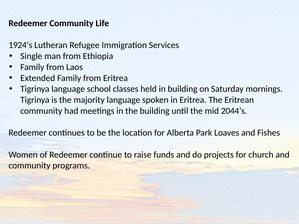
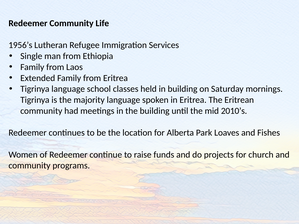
1924’s: 1924’s -> 1956’s
2044’s: 2044’s -> 2010’s
